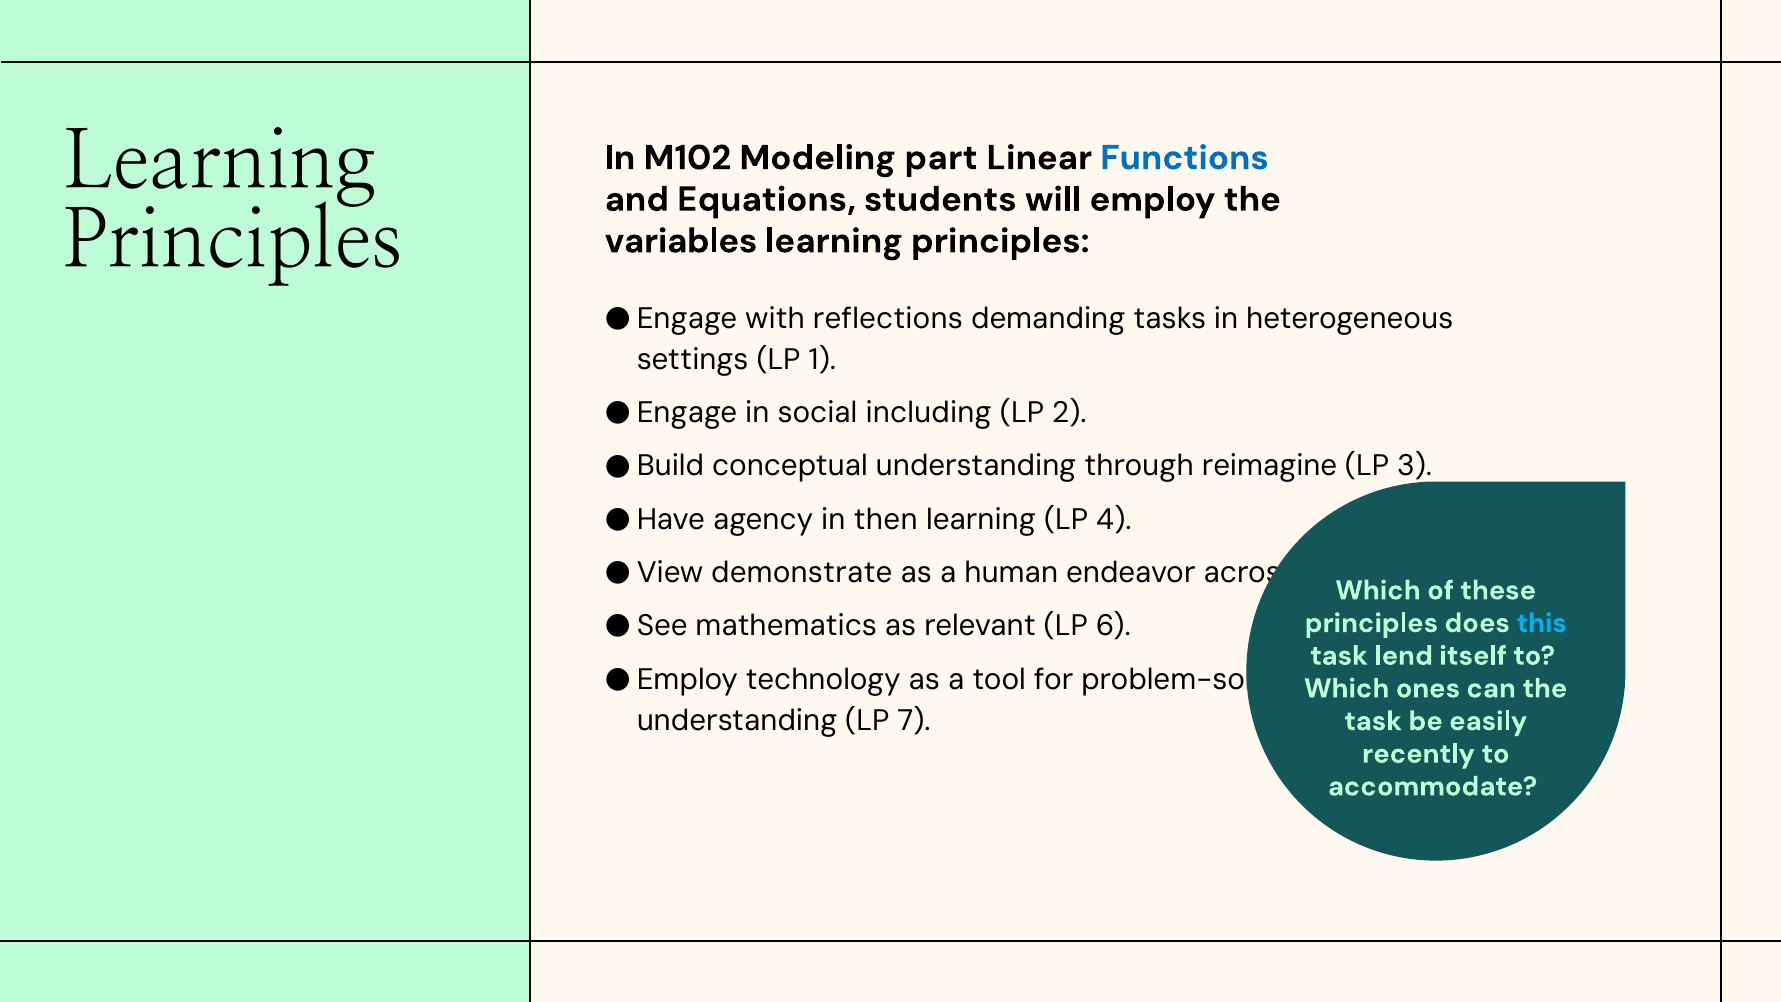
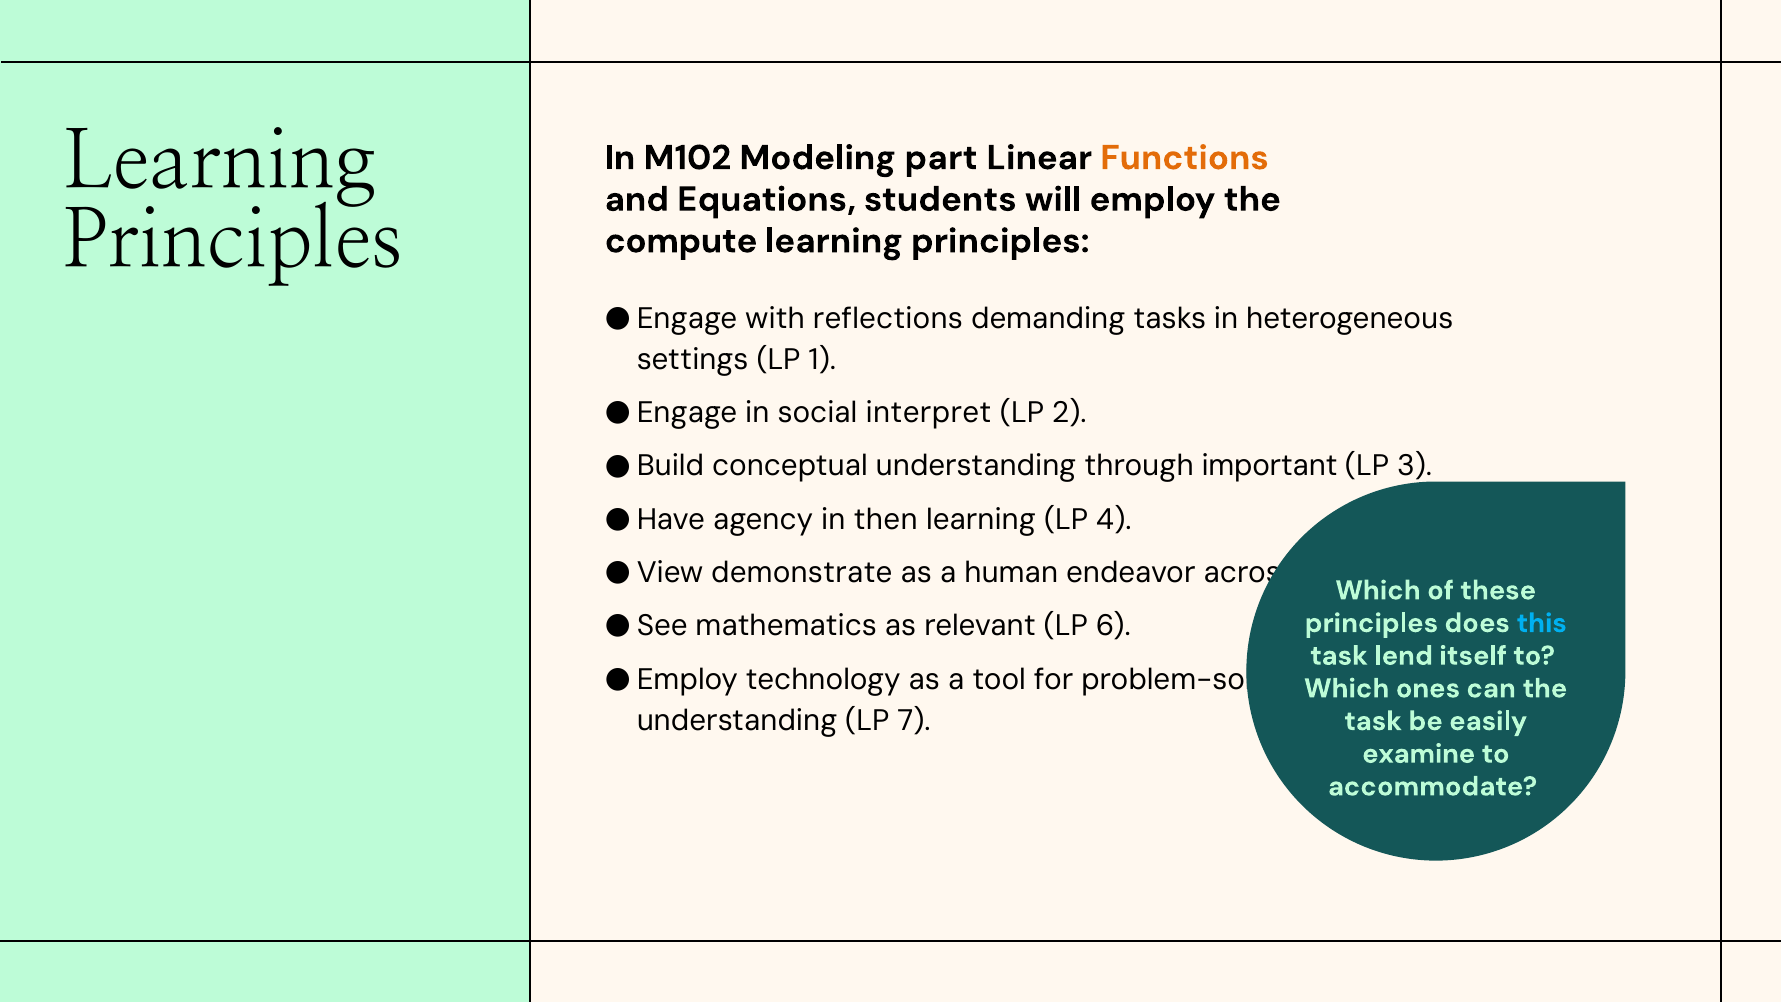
Functions colour: blue -> orange
variables: variables -> compute
including: including -> interpret
reimagine: reimagine -> important
recently: recently -> examine
